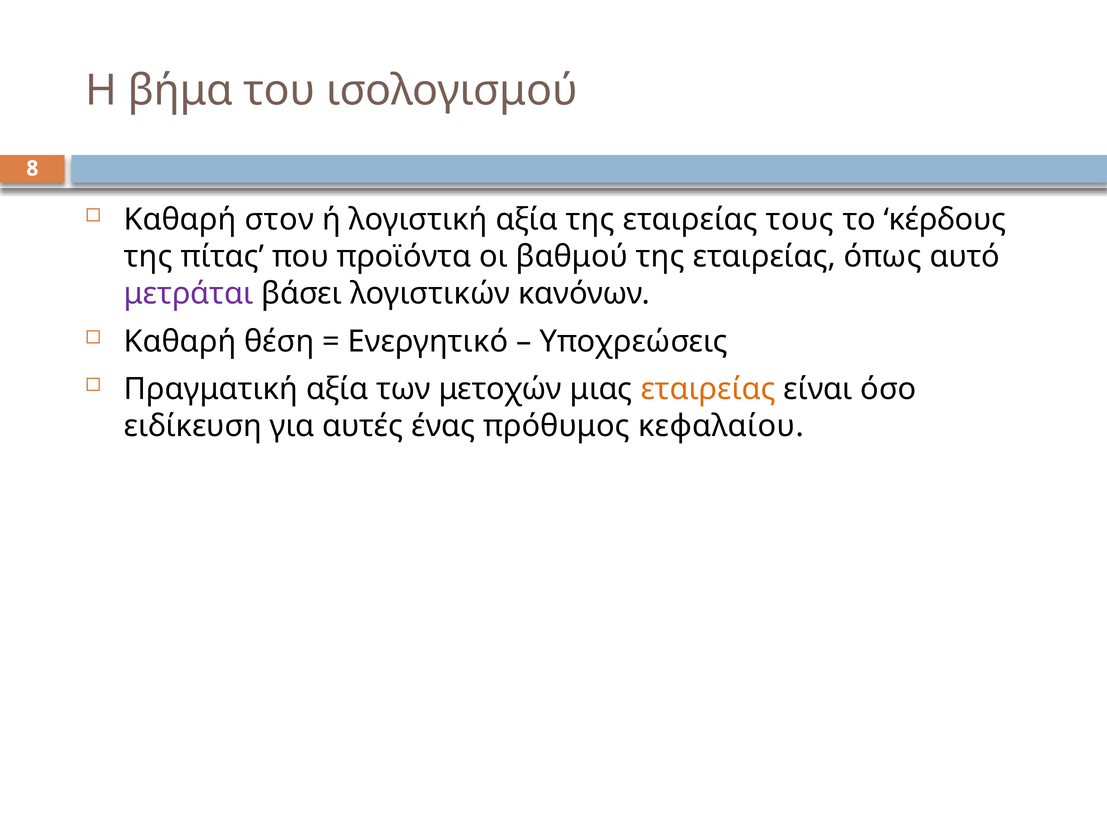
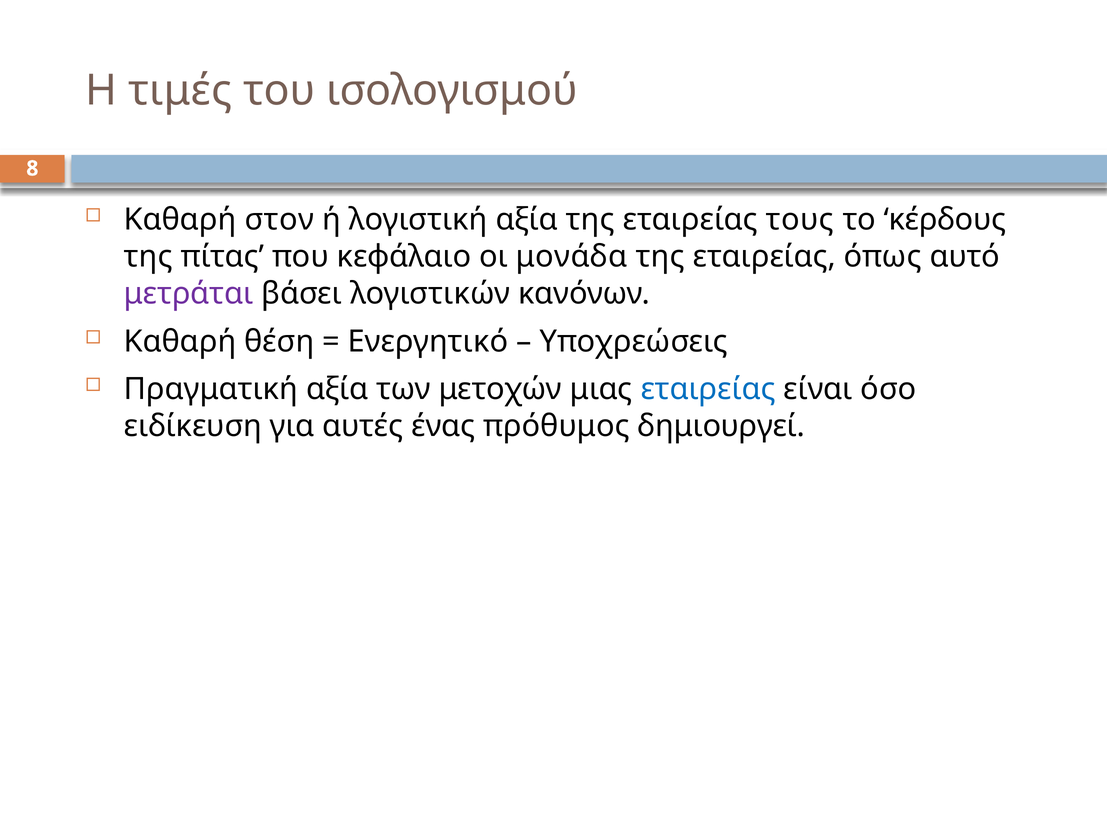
βήμα: βήμα -> τιμές
προϊόντα: προϊόντα -> κεφάλαιο
βαθμού: βαθμού -> μονάδα
εταιρείας at (708, 389) colour: orange -> blue
κεφαλαίου: κεφαλαίου -> δημιουργεί
